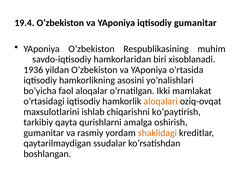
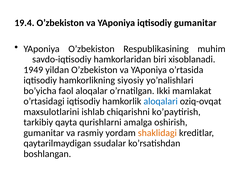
1936: 1936 -> 1949
asosini: asosini -> siyosiy
aloqalari colour: orange -> blue
